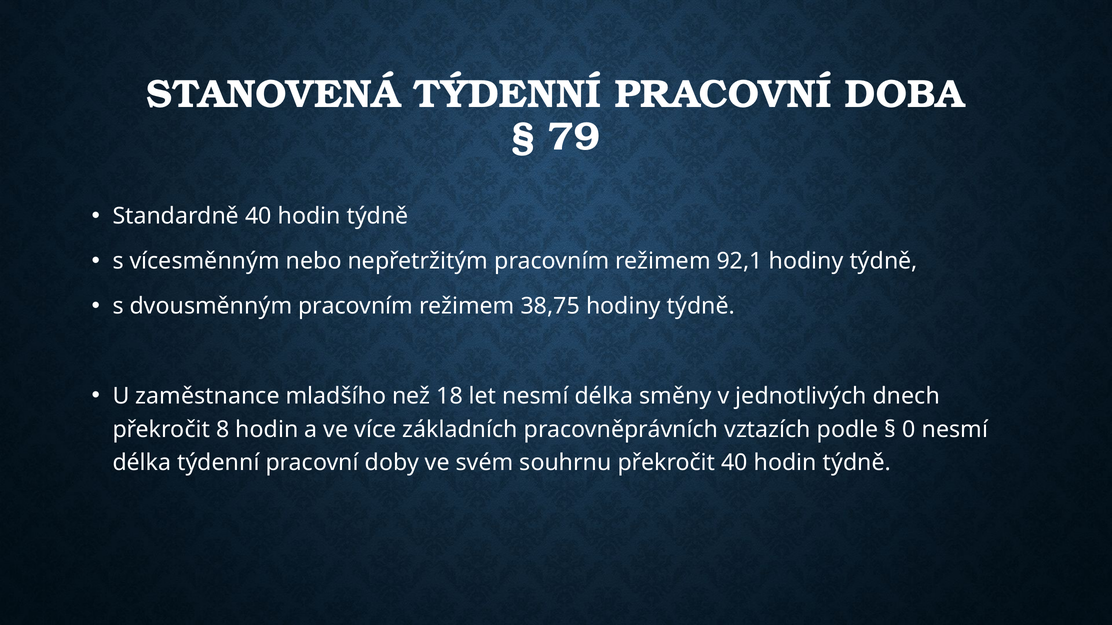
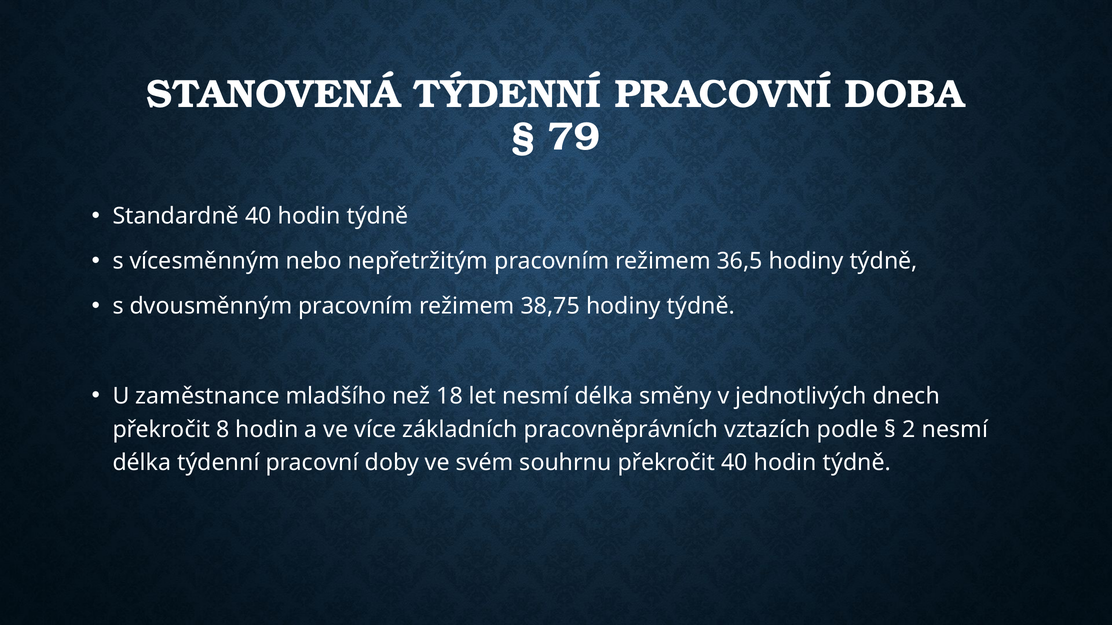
92,1: 92,1 -> 36,5
0: 0 -> 2
